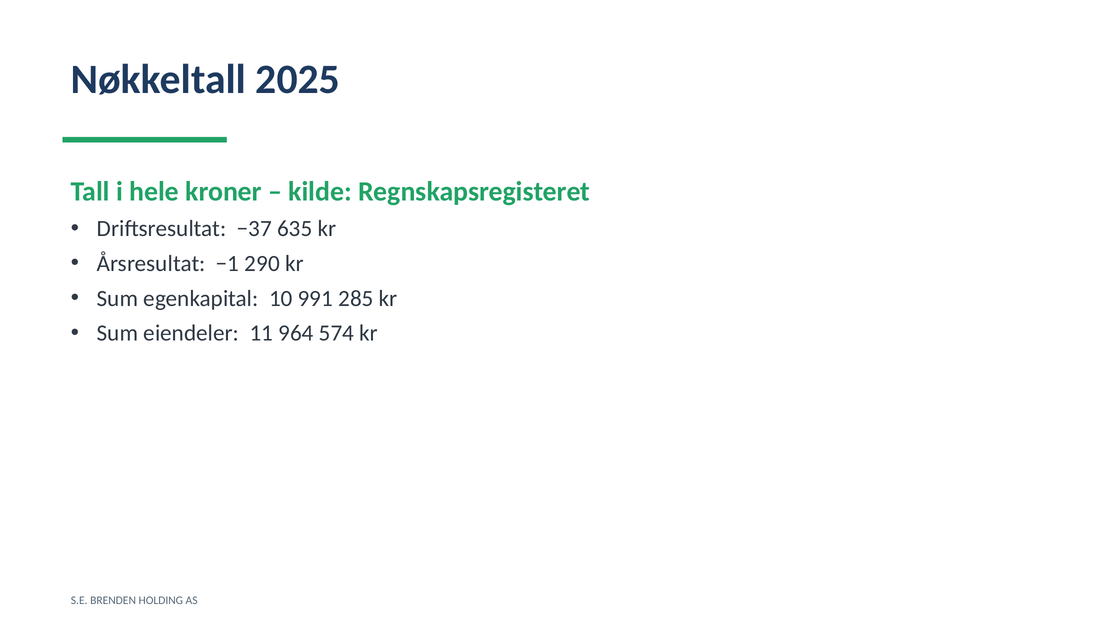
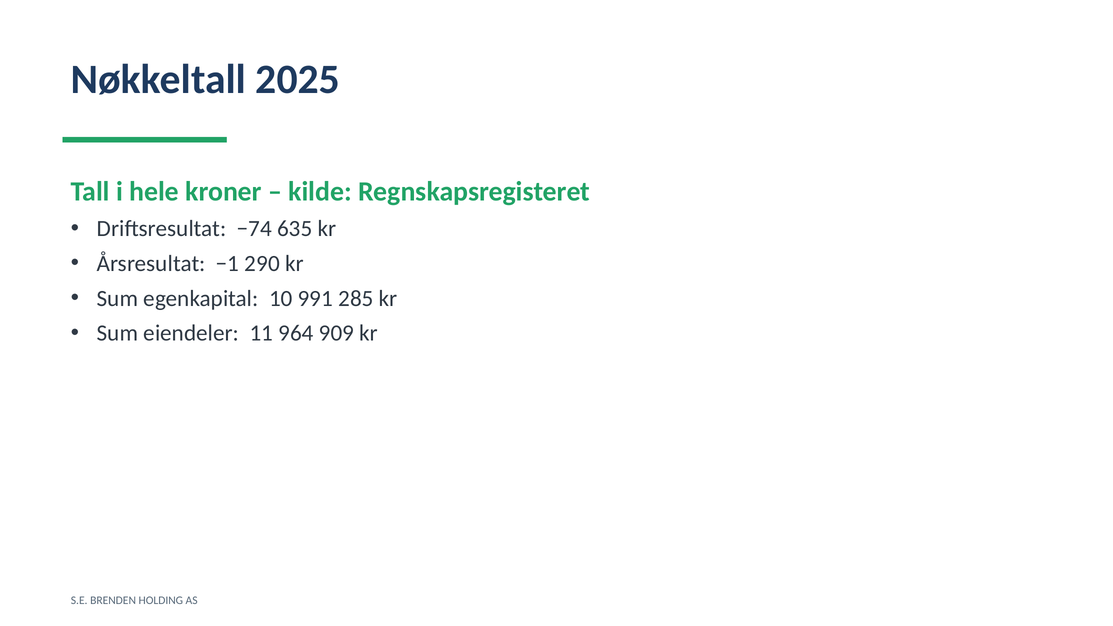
−37: −37 -> −74
574: 574 -> 909
